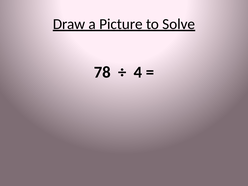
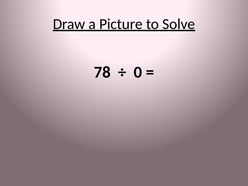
4: 4 -> 0
